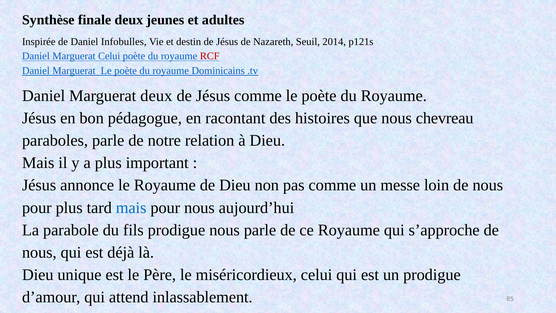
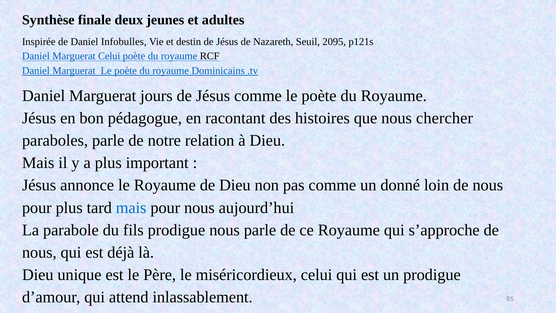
2014: 2014 -> 2095
RCF colour: red -> black
Marguerat deux: deux -> jours
chevreau: chevreau -> chercher
messe: messe -> donné
